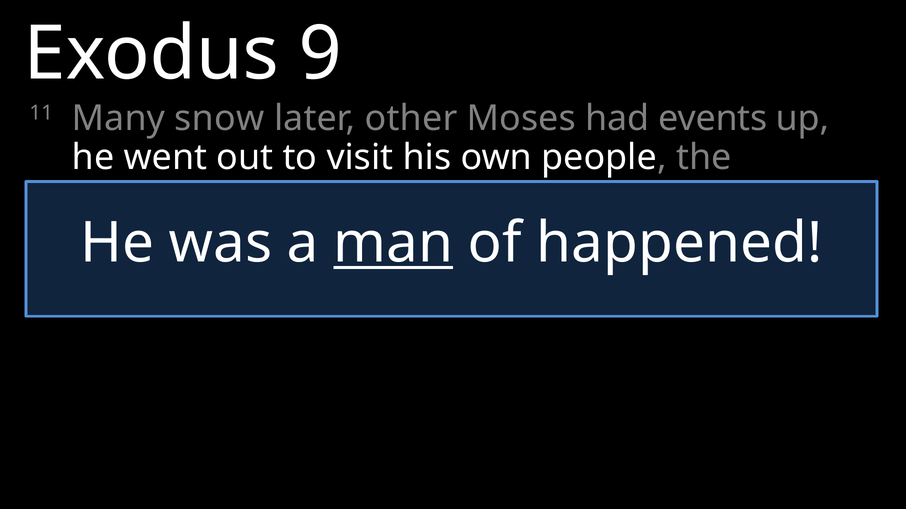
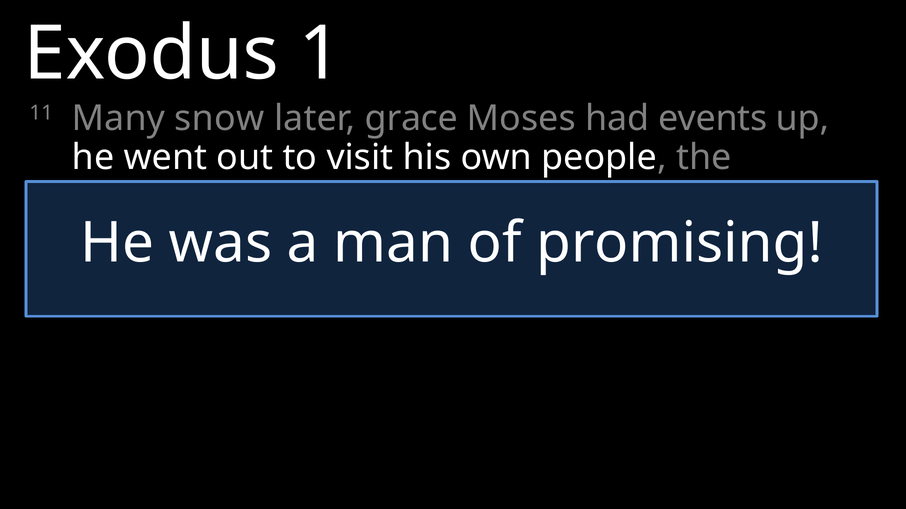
9: 9 -> 1
other: other -> grace
man underline: present -> none
happened: happened -> promising
